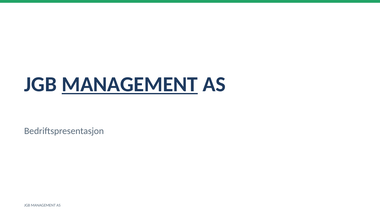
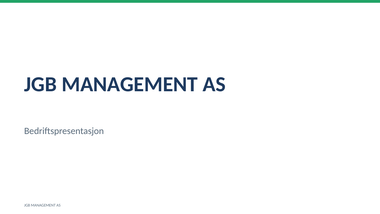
MANAGEMENT at (130, 84) underline: present -> none
